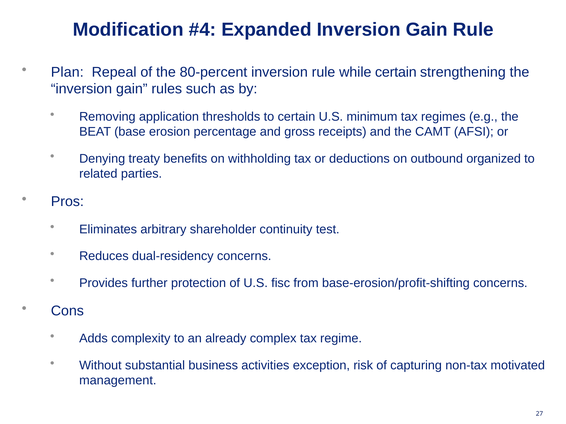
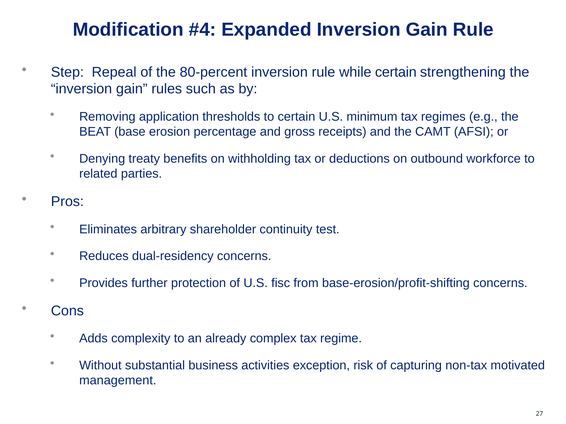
Plan: Plan -> Step
organized: organized -> workforce
